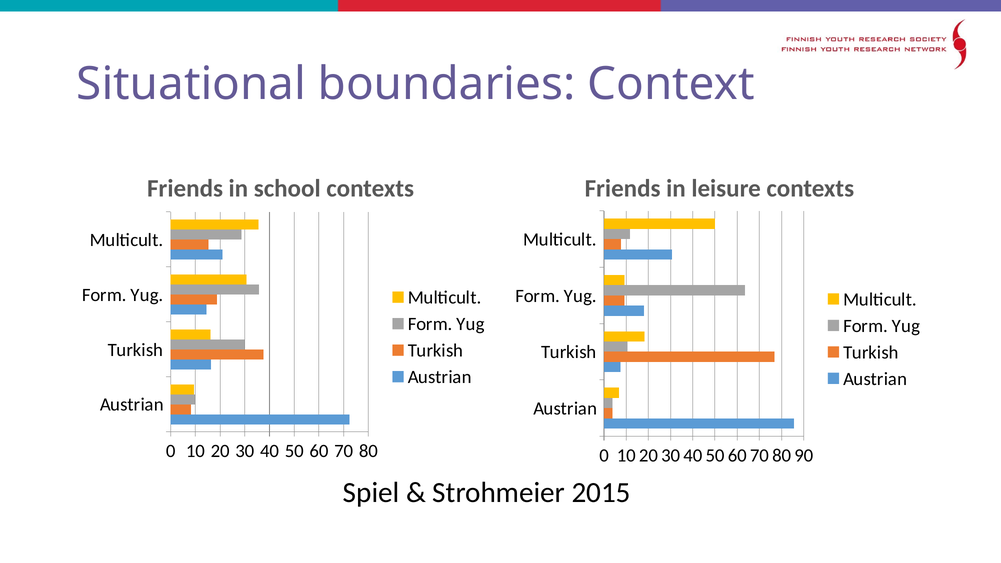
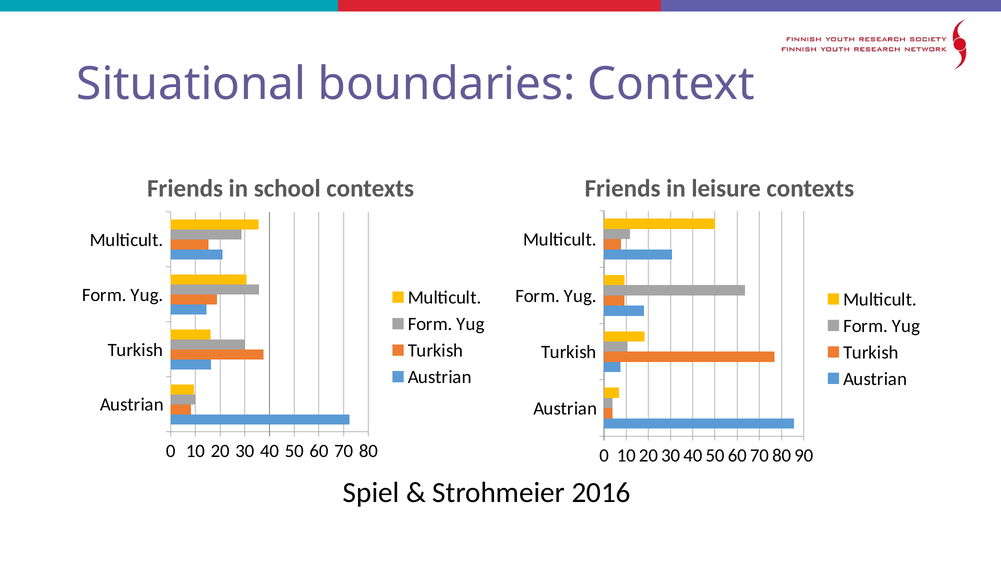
2015: 2015 -> 2016
